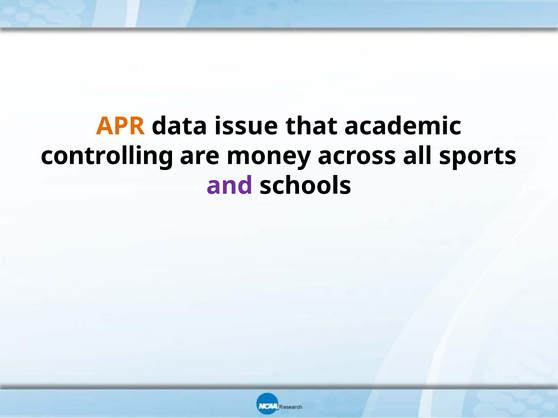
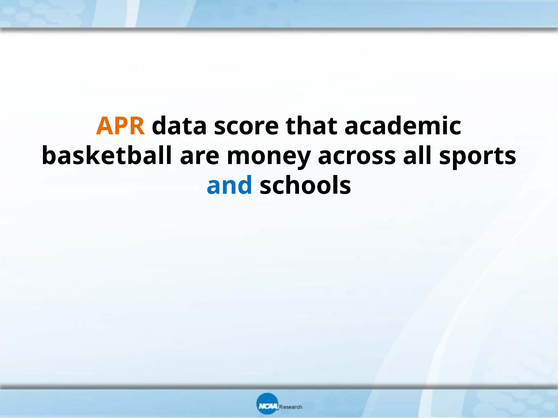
issue: issue -> score
controlling: controlling -> basketball
and colour: purple -> blue
